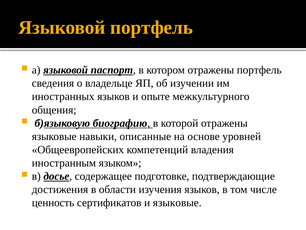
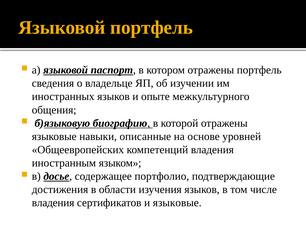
подготовке: подготовке -> портфолио
ценность at (53, 202): ценность -> владения
